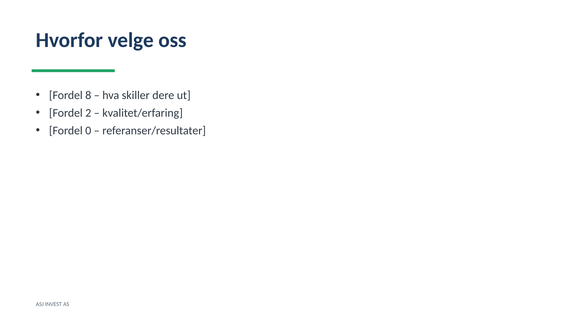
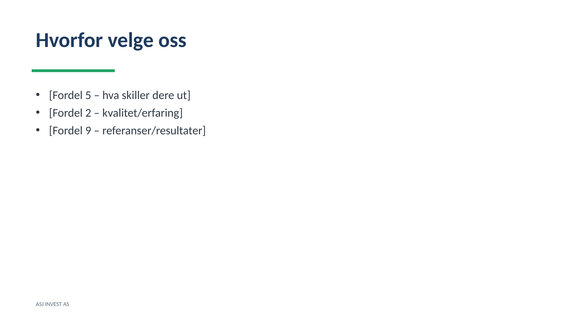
8: 8 -> 5
0: 0 -> 9
